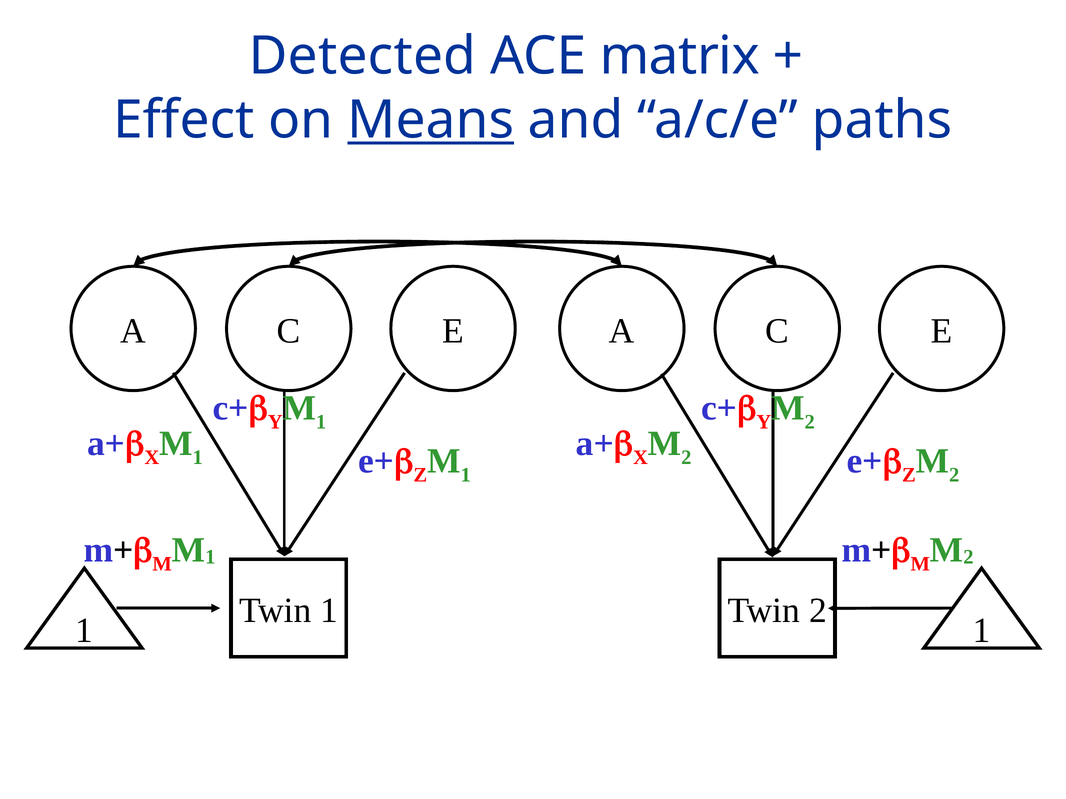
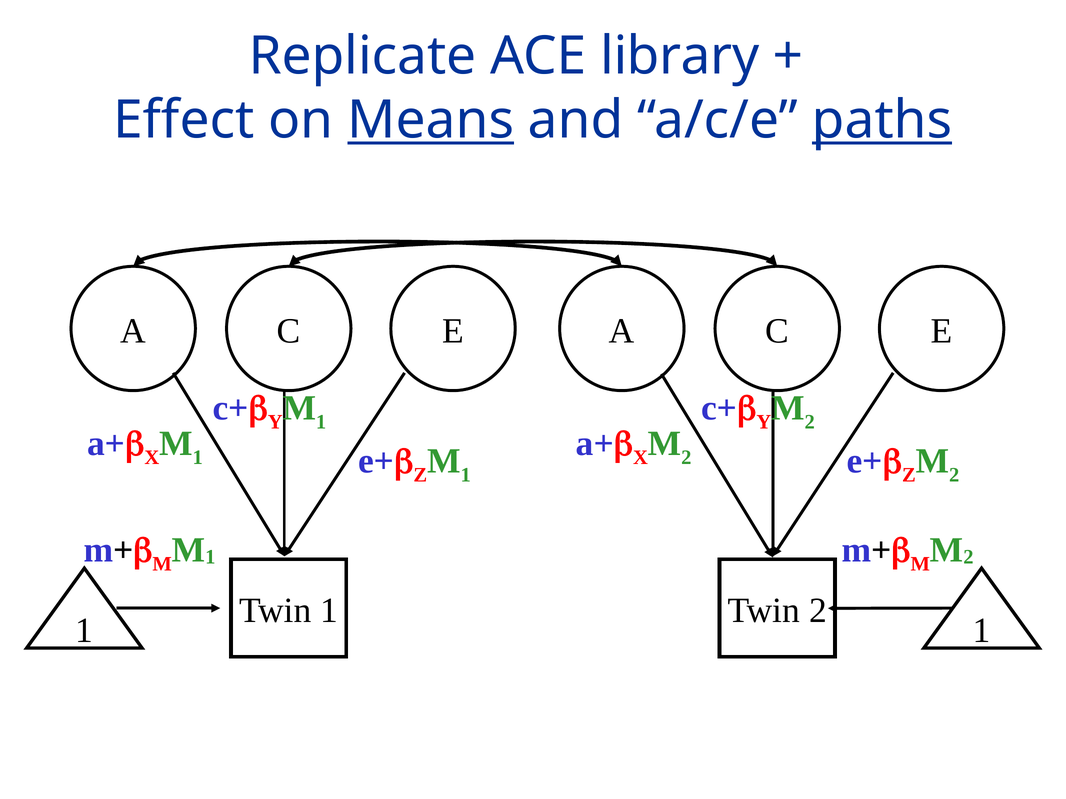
Detected: Detected -> Replicate
matrix: matrix -> library
paths underline: none -> present
